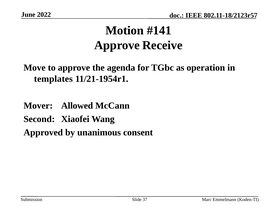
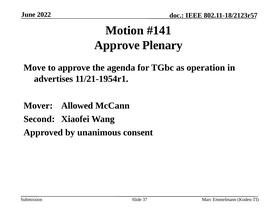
Receive: Receive -> Plenary
templates: templates -> advertises
